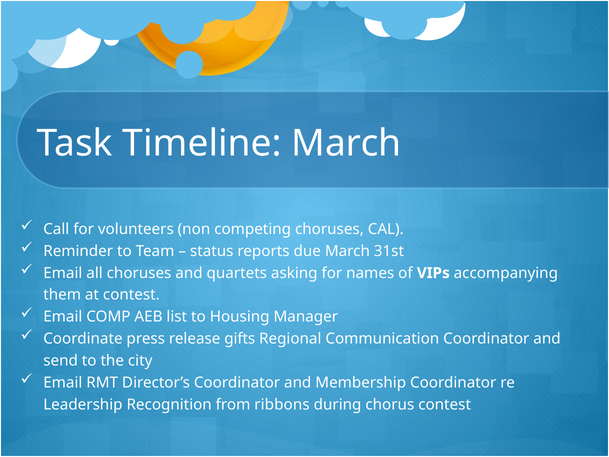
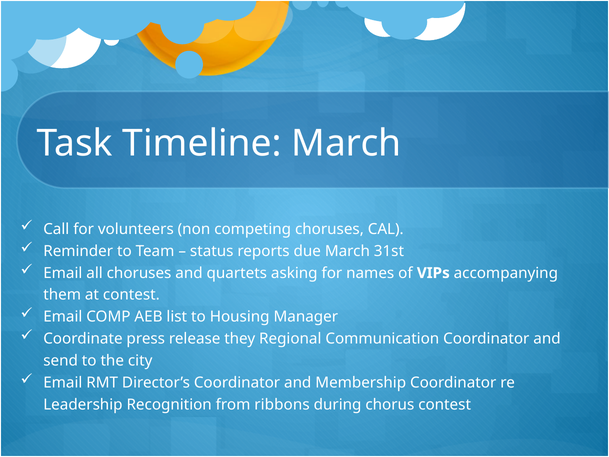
gifts: gifts -> they
